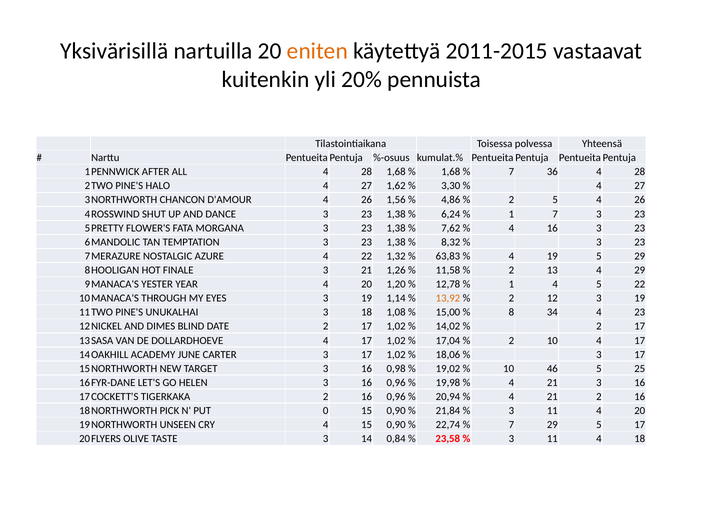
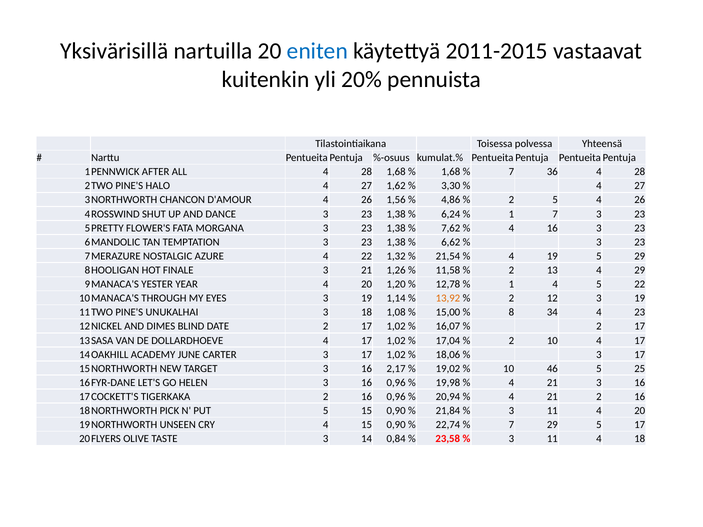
eniten colour: orange -> blue
8,32: 8,32 -> 6,62
63,83: 63,83 -> 21,54
14,02: 14,02 -> 16,07
0,98: 0,98 -> 2,17
PUT 0: 0 -> 5
